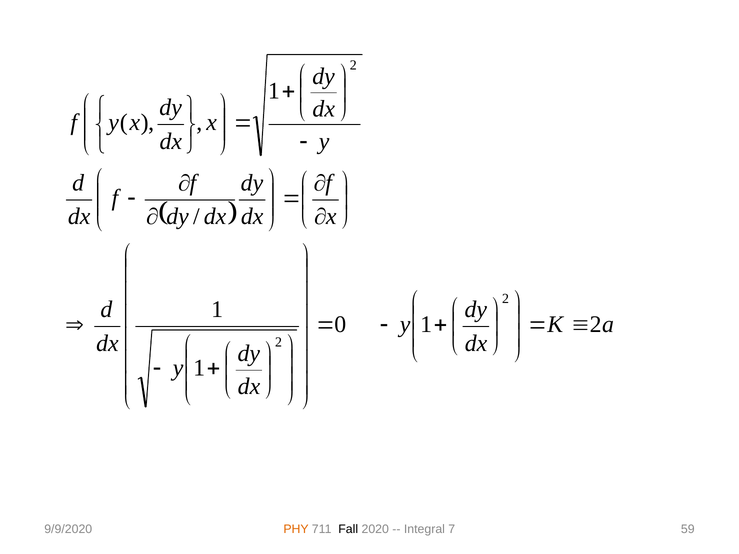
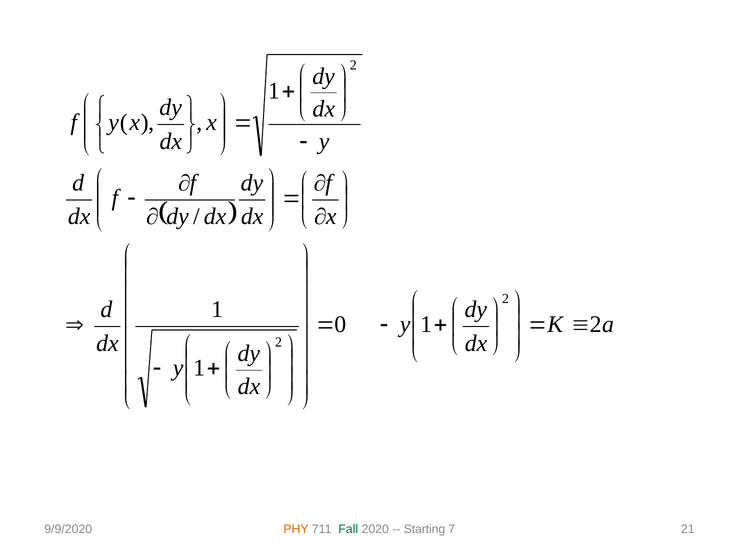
Fall colour: black -> green
Integral: Integral -> Starting
59: 59 -> 21
